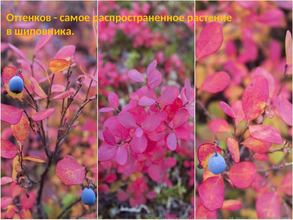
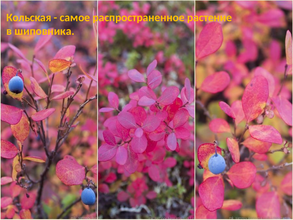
Оттенков: Оттенков -> Кольская
